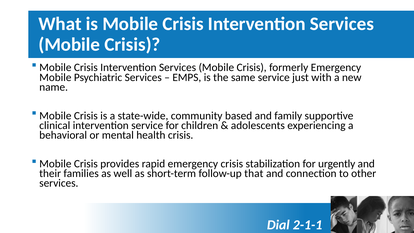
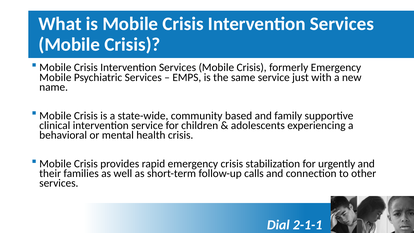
that: that -> calls
